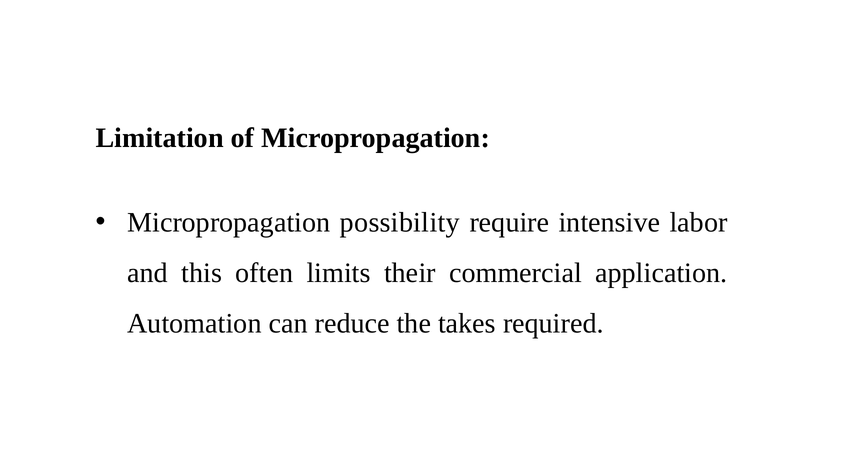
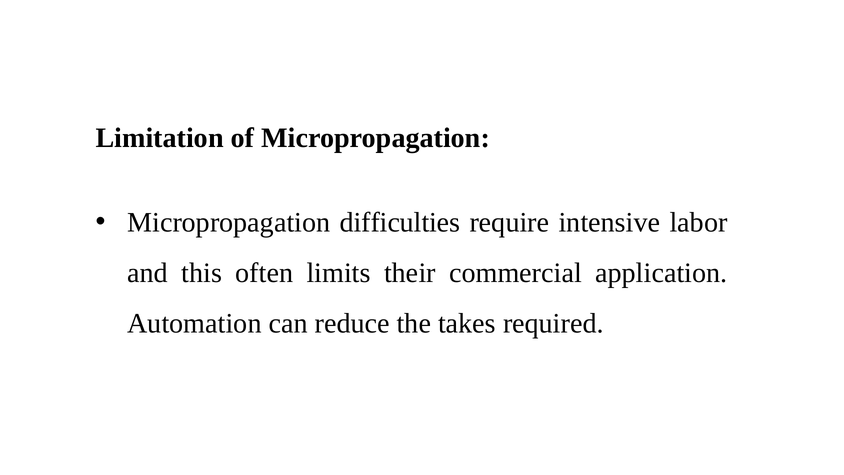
possibility: possibility -> difficulties
